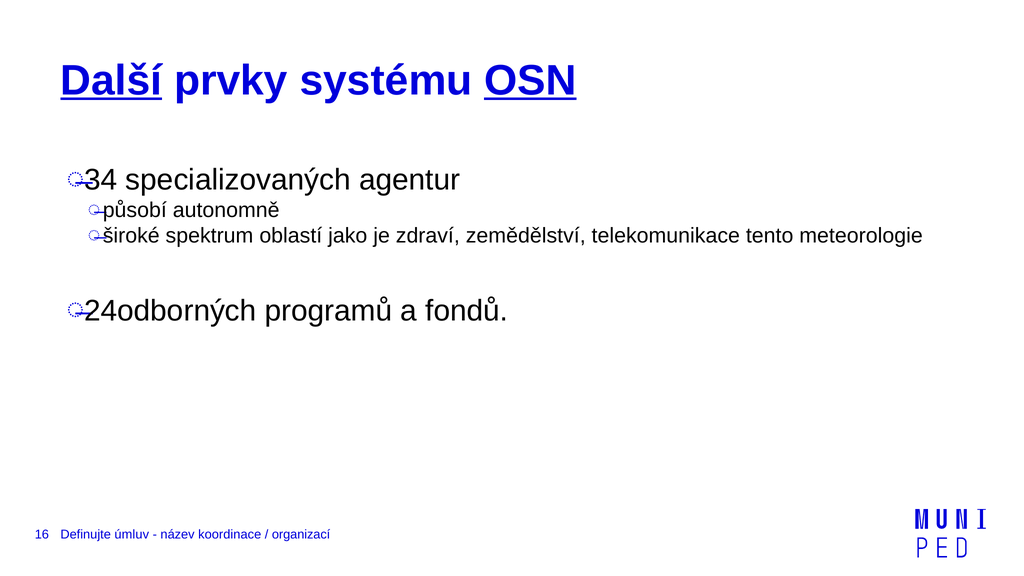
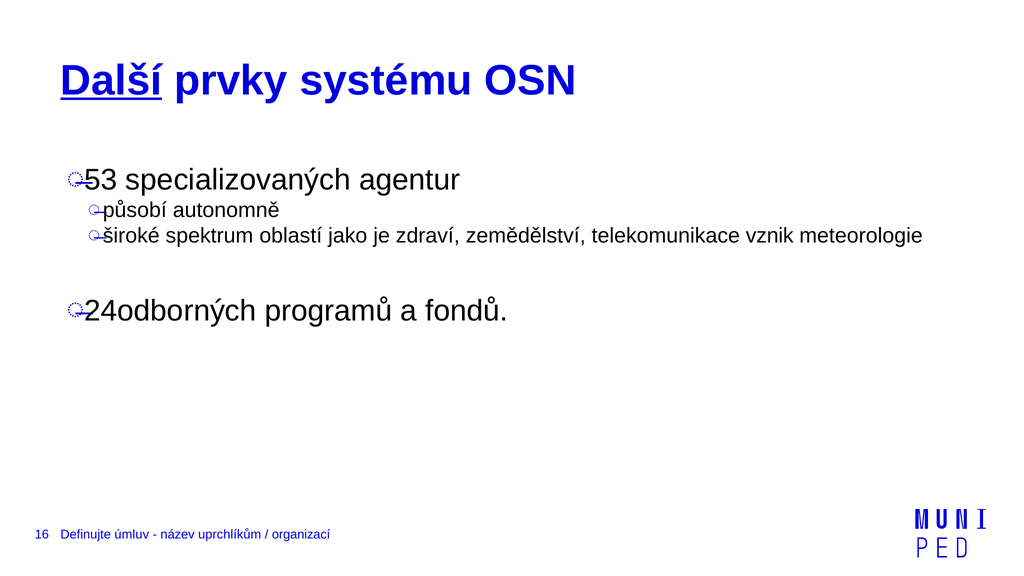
OSN underline: present -> none
34: 34 -> 53
tento: tento -> vznik
koordinace: koordinace -> uprchlíkům
